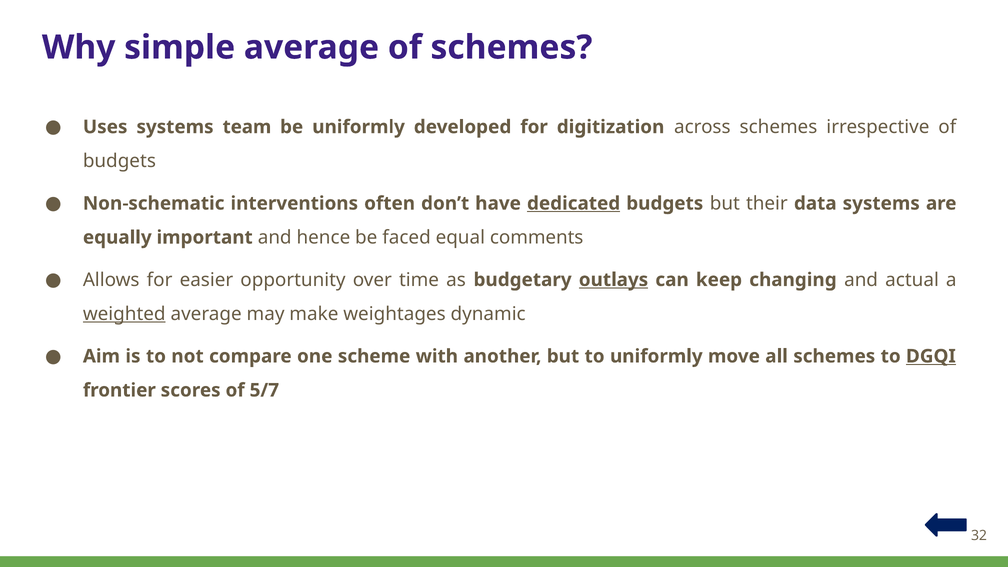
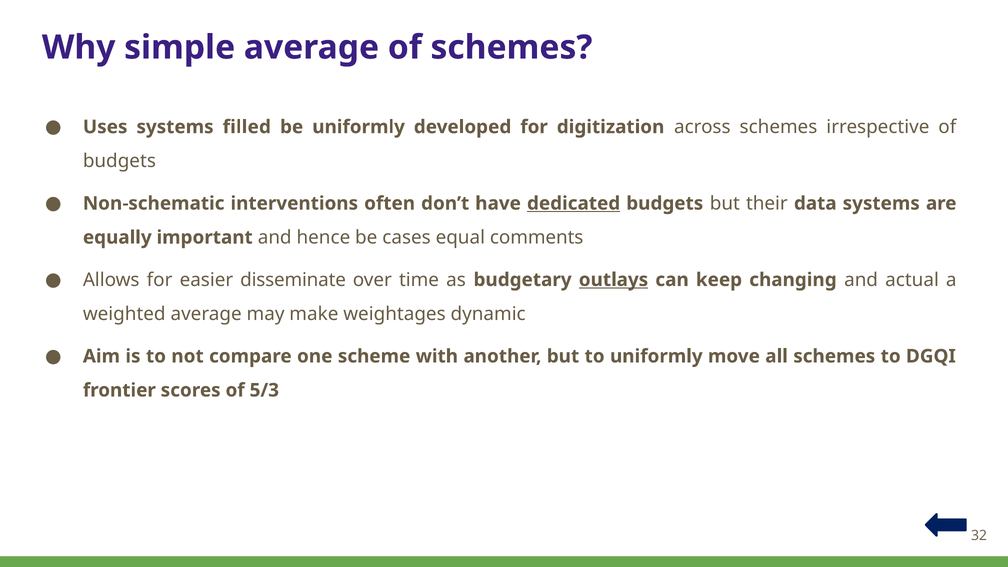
team: team -> filled
faced: faced -> cases
opportunity: opportunity -> disseminate
weighted underline: present -> none
DGQI underline: present -> none
5/7: 5/7 -> 5/3
